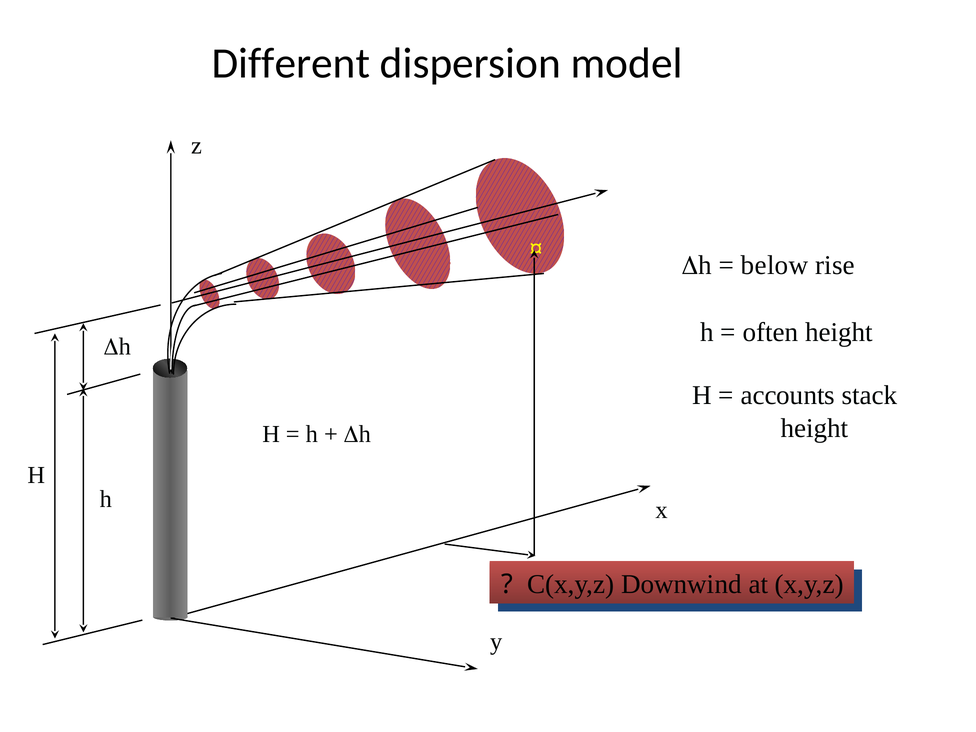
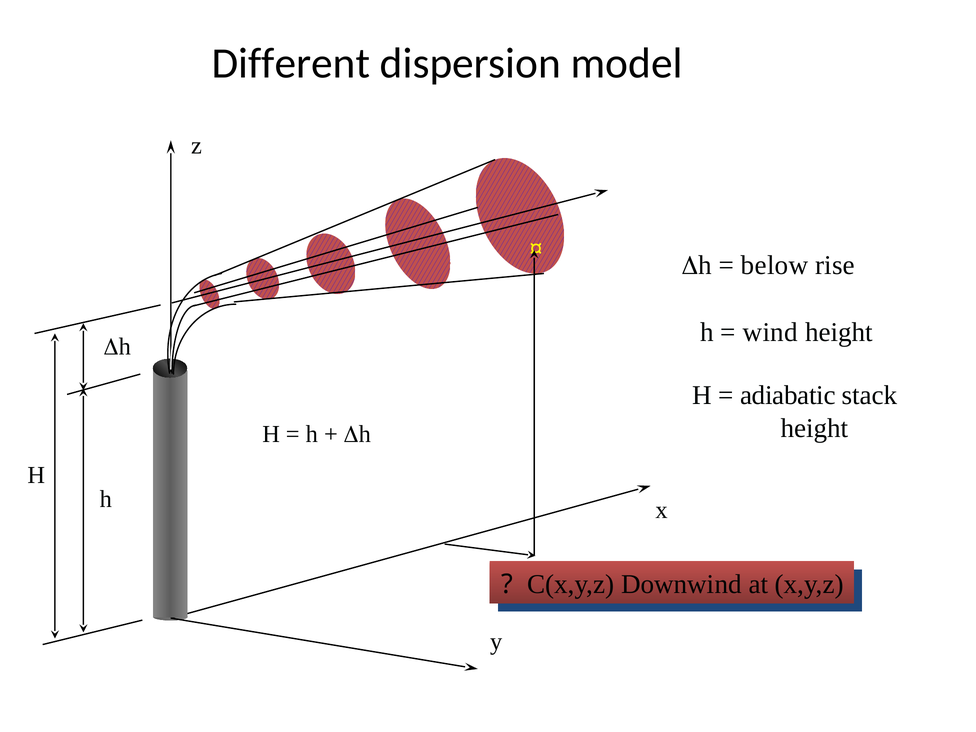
often: often -> wind
accounts: accounts -> adiabatic
